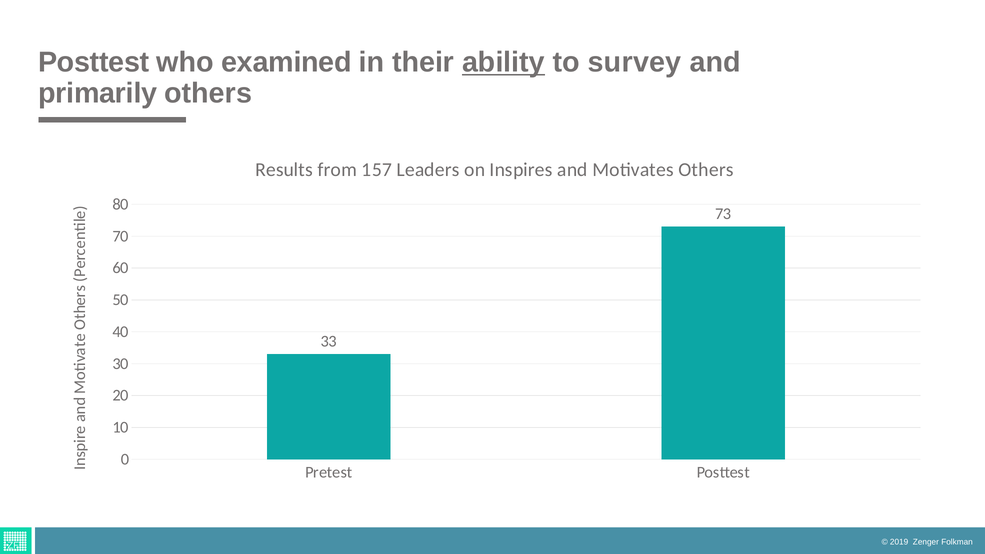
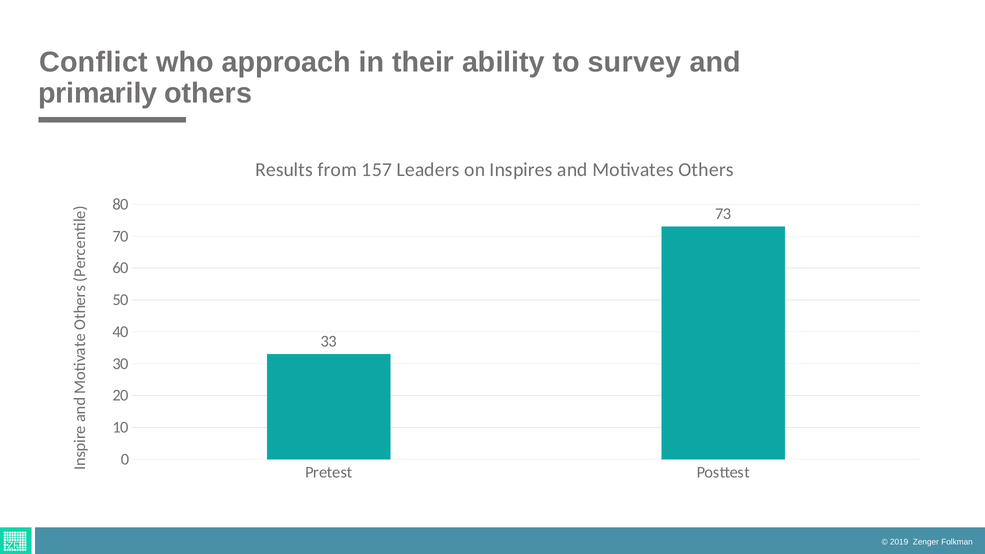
Posttest at (94, 62): Posttest -> Conflict
examined: examined -> approach
ability underline: present -> none
